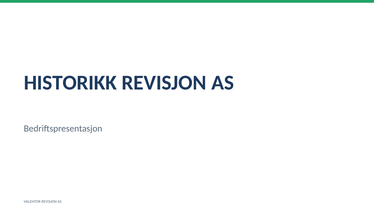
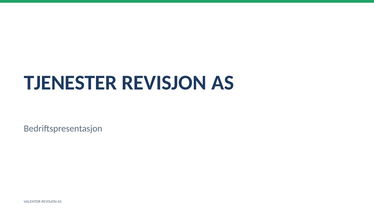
HISTORIKK: HISTORIKK -> TJENESTER
